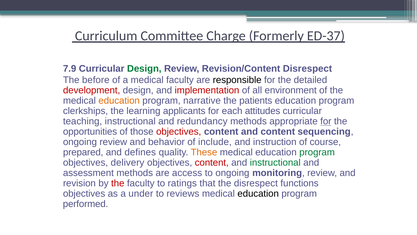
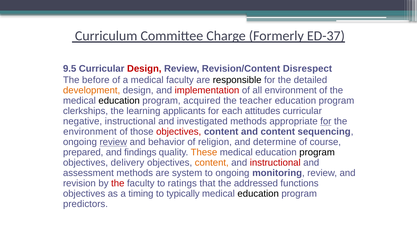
7.9: 7.9 -> 9.5
Design at (144, 68) colour: green -> red
development colour: red -> orange
education at (119, 101) colour: orange -> black
narrative: narrative -> acquired
patients: patients -> teacher
teaching: teaching -> negative
redundancy: redundancy -> investigated
opportunities at (90, 131): opportunities -> environment
review at (113, 142) underline: none -> present
include: include -> religion
instruction: instruction -> determine
defines: defines -> findings
program at (317, 152) colour: green -> black
content at (212, 162) colour: red -> orange
instructional at (275, 162) colour: green -> red
access: access -> system
the disrespect: disrespect -> addressed
under: under -> timing
reviews: reviews -> typically
performed: performed -> predictors
